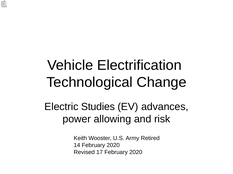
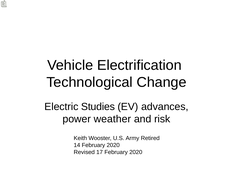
allowing: allowing -> weather
